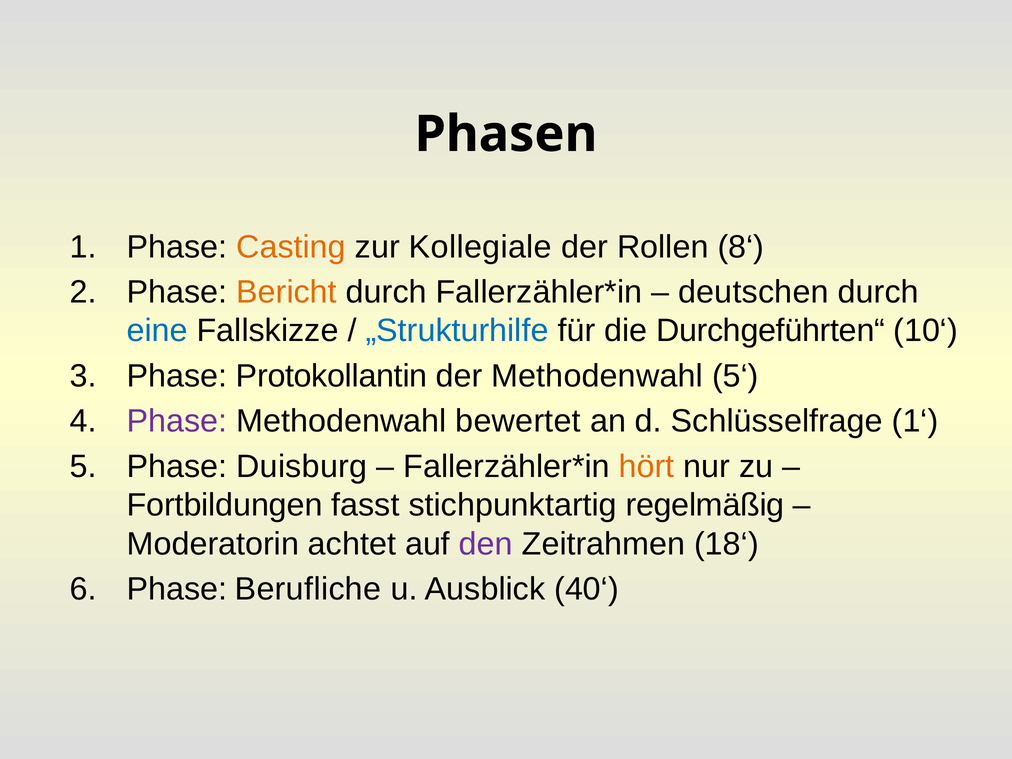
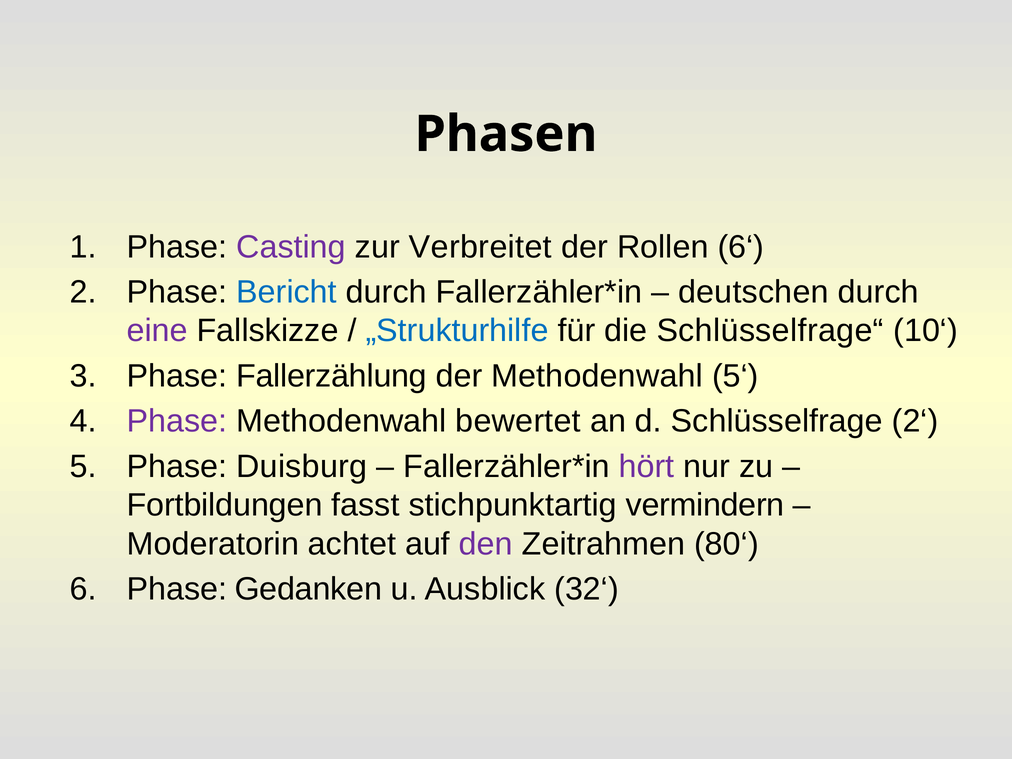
Casting colour: orange -> purple
Kollegiale: Kollegiale -> Verbreitet
8‘: 8‘ -> 6‘
Bericht colour: orange -> blue
eine colour: blue -> purple
Durchgeführten“: Durchgeführten“ -> Schlüsselfrage“
Protokollantin: Protokollantin -> Fallerzählung
1‘: 1‘ -> 2‘
hört colour: orange -> purple
regelmäßig: regelmäßig -> vermindern
18‘: 18‘ -> 80‘
Berufliche: Berufliche -> Gedanken
40‘: 40‘ -> 32‘
